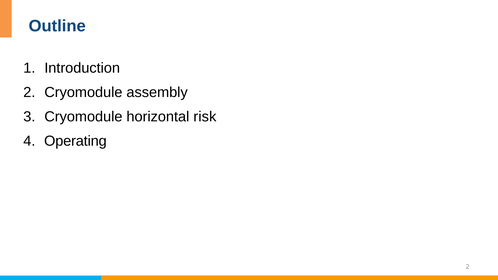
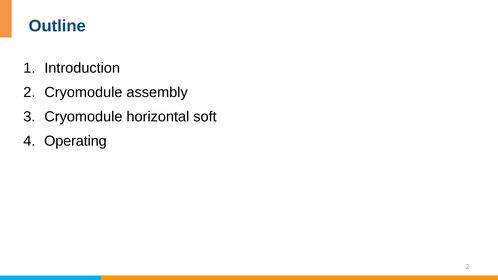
risk: risk -> soft
